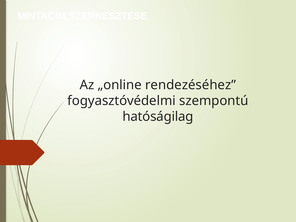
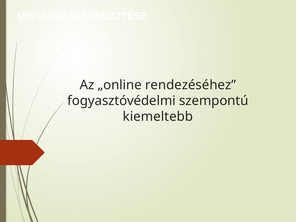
hatóságilag: hatóságilag -> kiemeltebb
